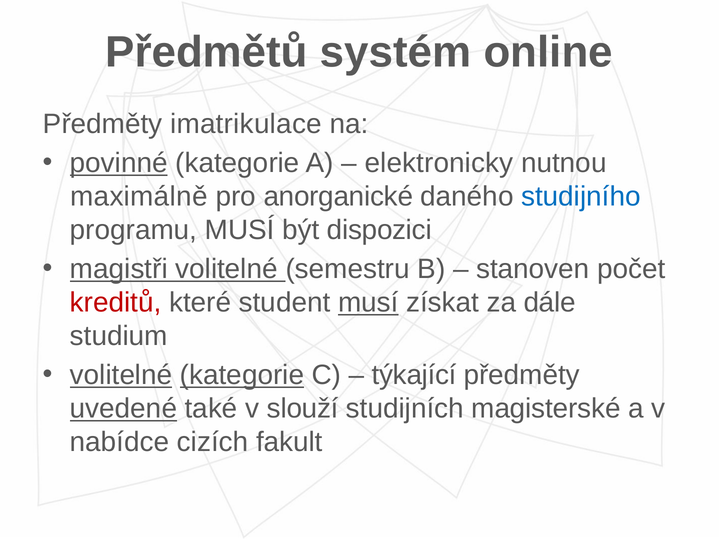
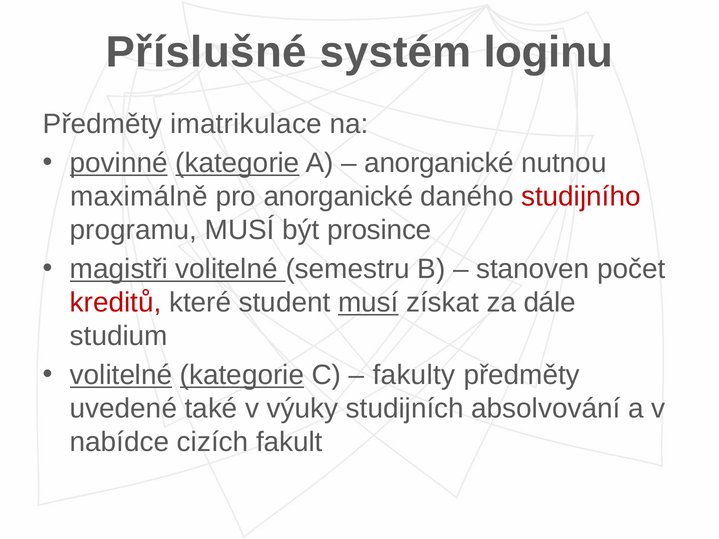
Předmětů: Předmětů -> Příslušné
online: online -> loginu
kategorie at (237, 163) underline: none -> present
elektronicky at (439, 163): elektronicky -> anorganické
studijního colour: blue -> red
dispozici: dispozici -> prosince
týkající: týkající -> fakulty
uvedené underline: present -> none
slouží: slouží -> výuky
magisterské: magisterské -> absolvování
